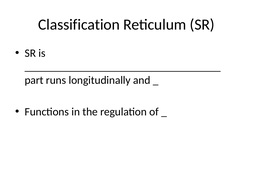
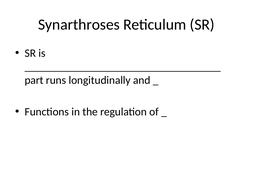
Classification: Classification -> Synarthroses
